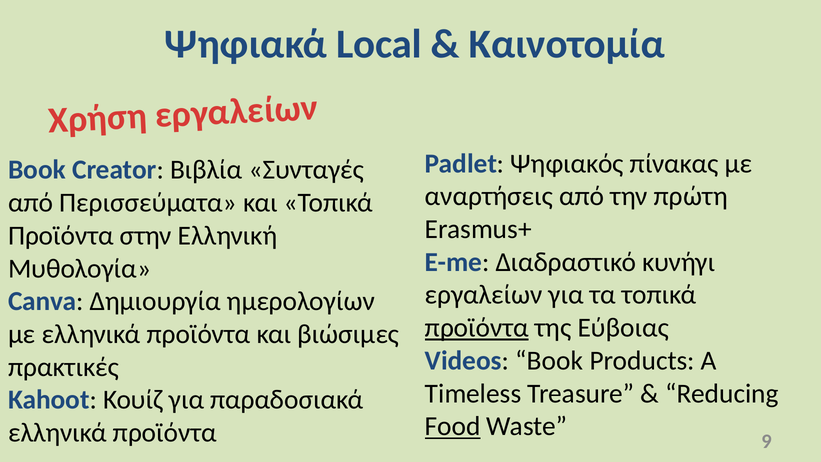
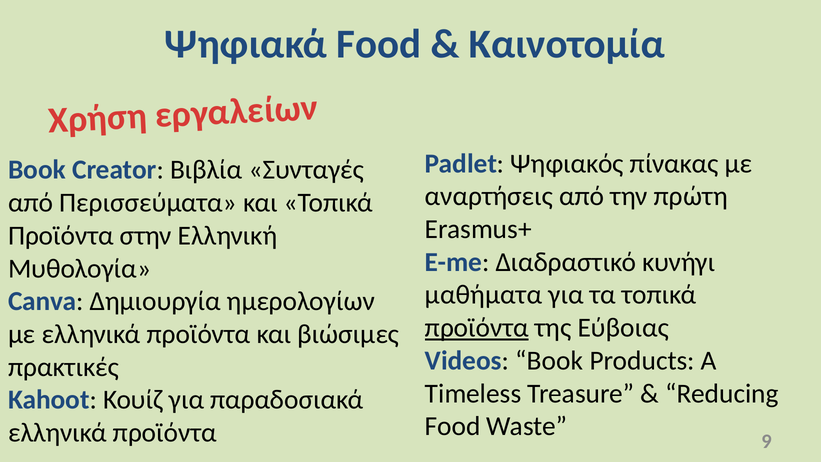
Ψηφιακά Local: Local -> Food
εργαλείων at (484, 295): εργαλείων -> μαθήματα
Food at (453, 426) underline: present -> none
